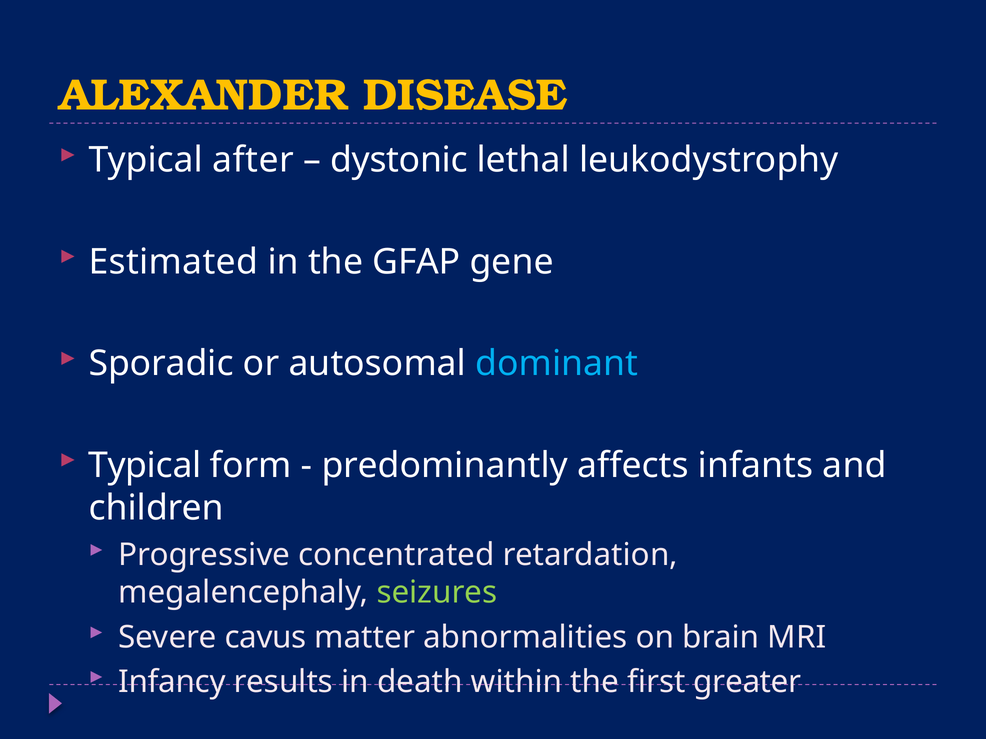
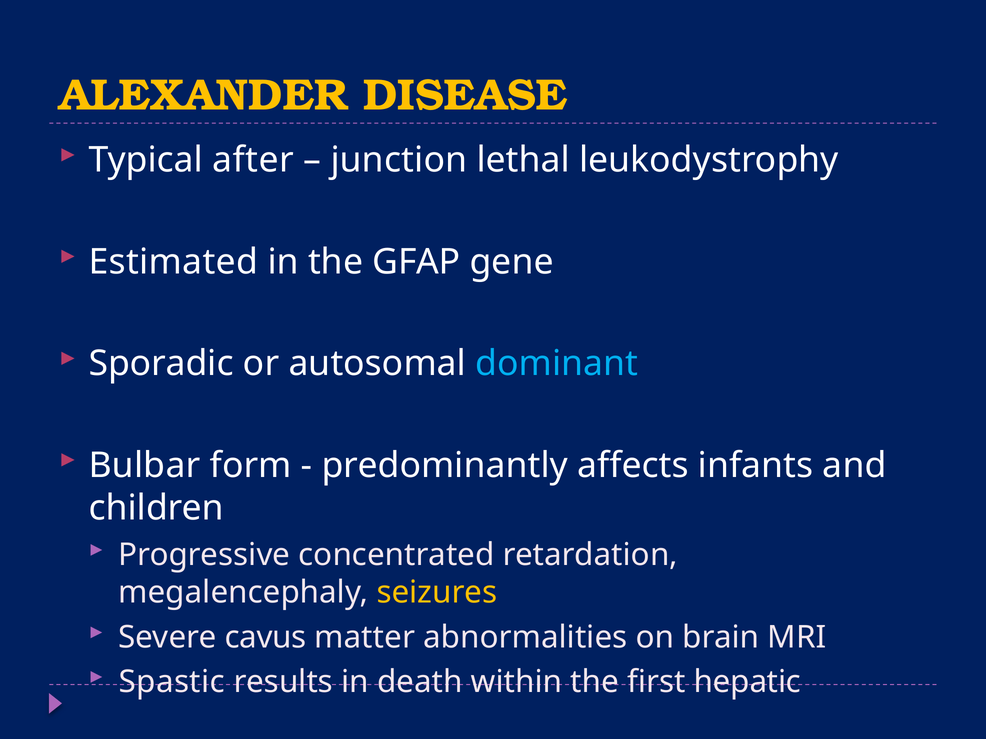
dystonic: dystonic -> junction
Typical at (145, 466): Typical -> Bulbar
seizures colour: light green -> yellow
Infancy: Infancy -> Spastic
greater: greater -> hepatic
